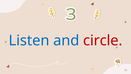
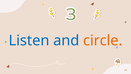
circle colour: red -> orange
